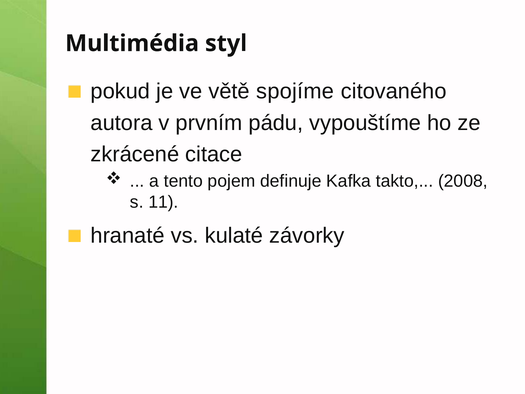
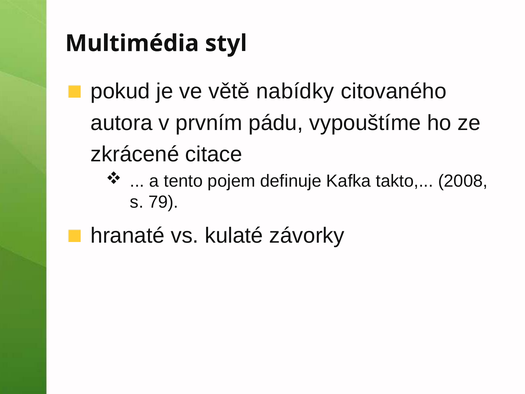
spojíme: spojíme -> nabídky
11: 11 -> 79
